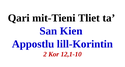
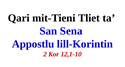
Kien: Kien -> Sena
